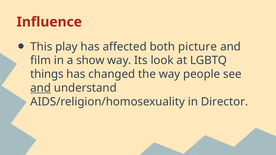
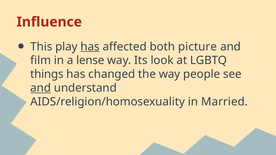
has at (90, 47) underline: none -> present
show: show -> lense
Director: Director -> Married
